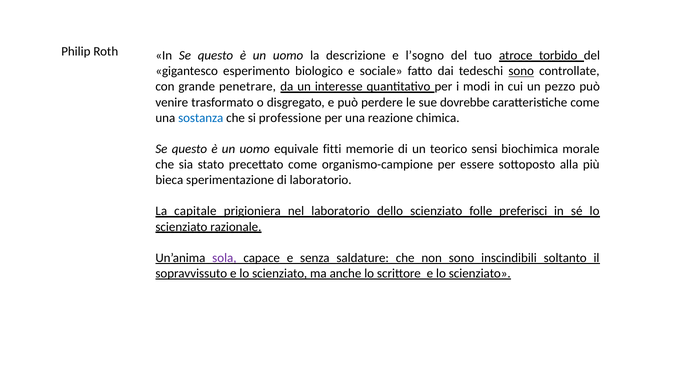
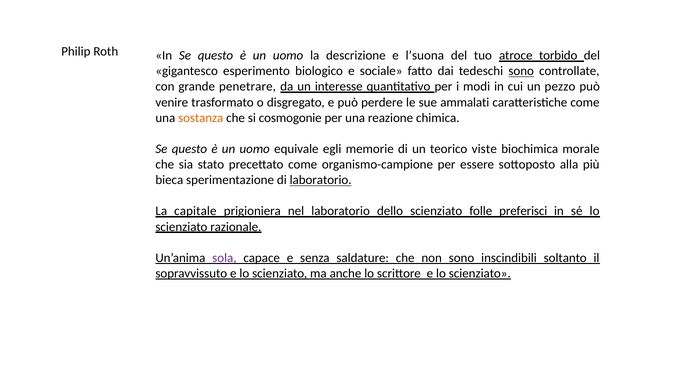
l’sogno: l’sogno -> l’suona
dovrebbe: dovrebbe -> ammalati
sostanza colour: blue -> orange
professione: professione -> cosmogonie
fitti: fitti -> egli
sensi: sensi -> viste
laboratorio at (321, 180) underline: none -> present
